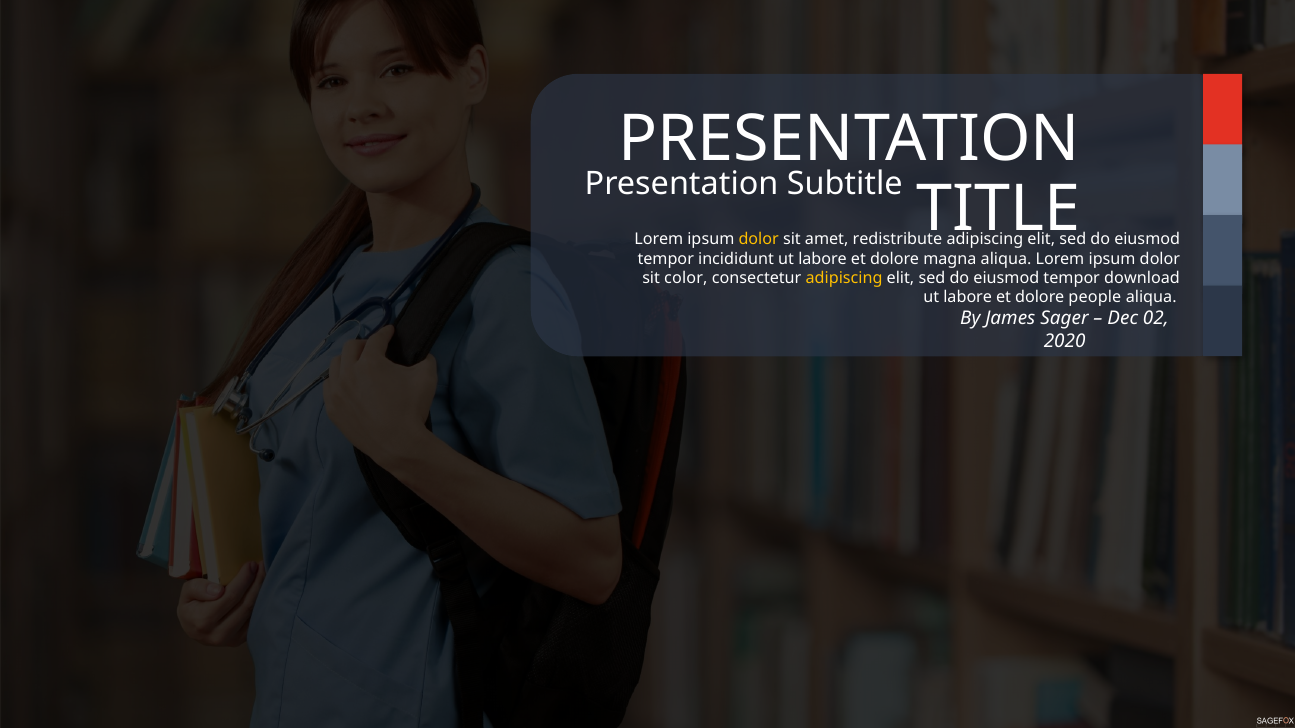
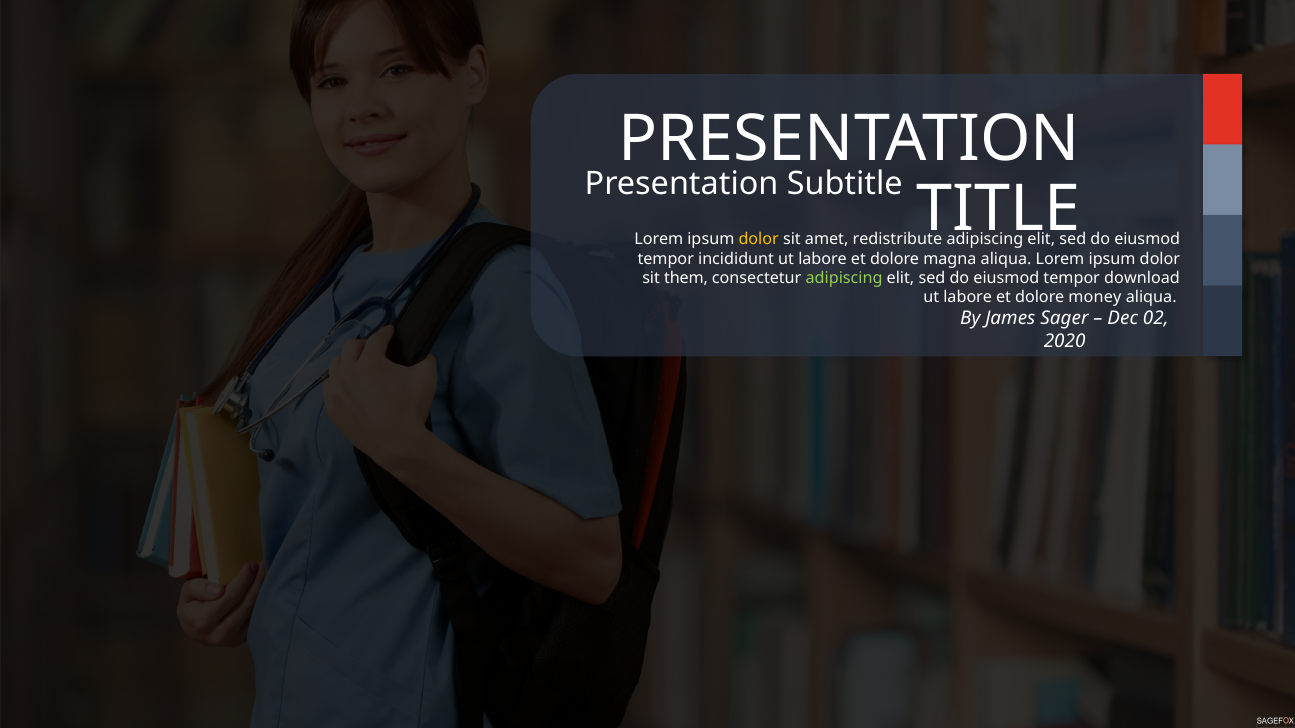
color: color -> them
adipiscing at (844, 278) colour: yellow -> light green
people: people -> money
